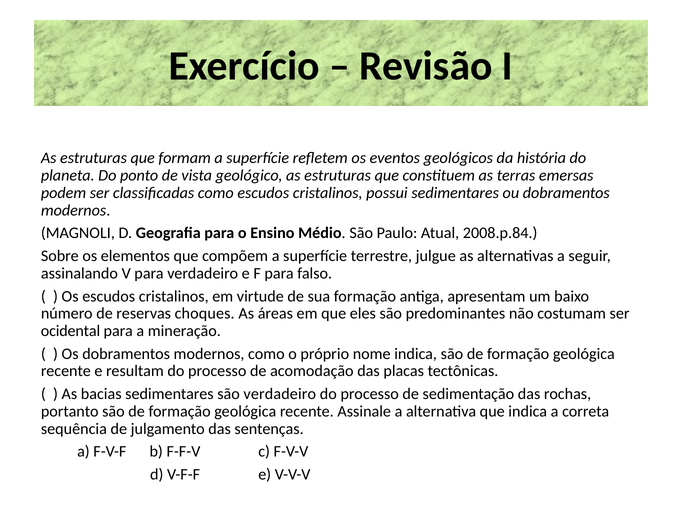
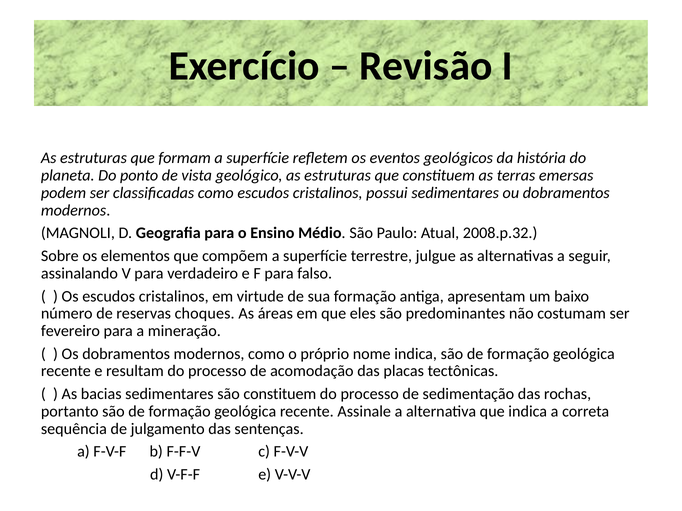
2008.p.84: 2008.p.84 -> 2008.p.32
ocidental: ocidental -> fevereiro
são verdadeiro: verdadeiro -> constituem
